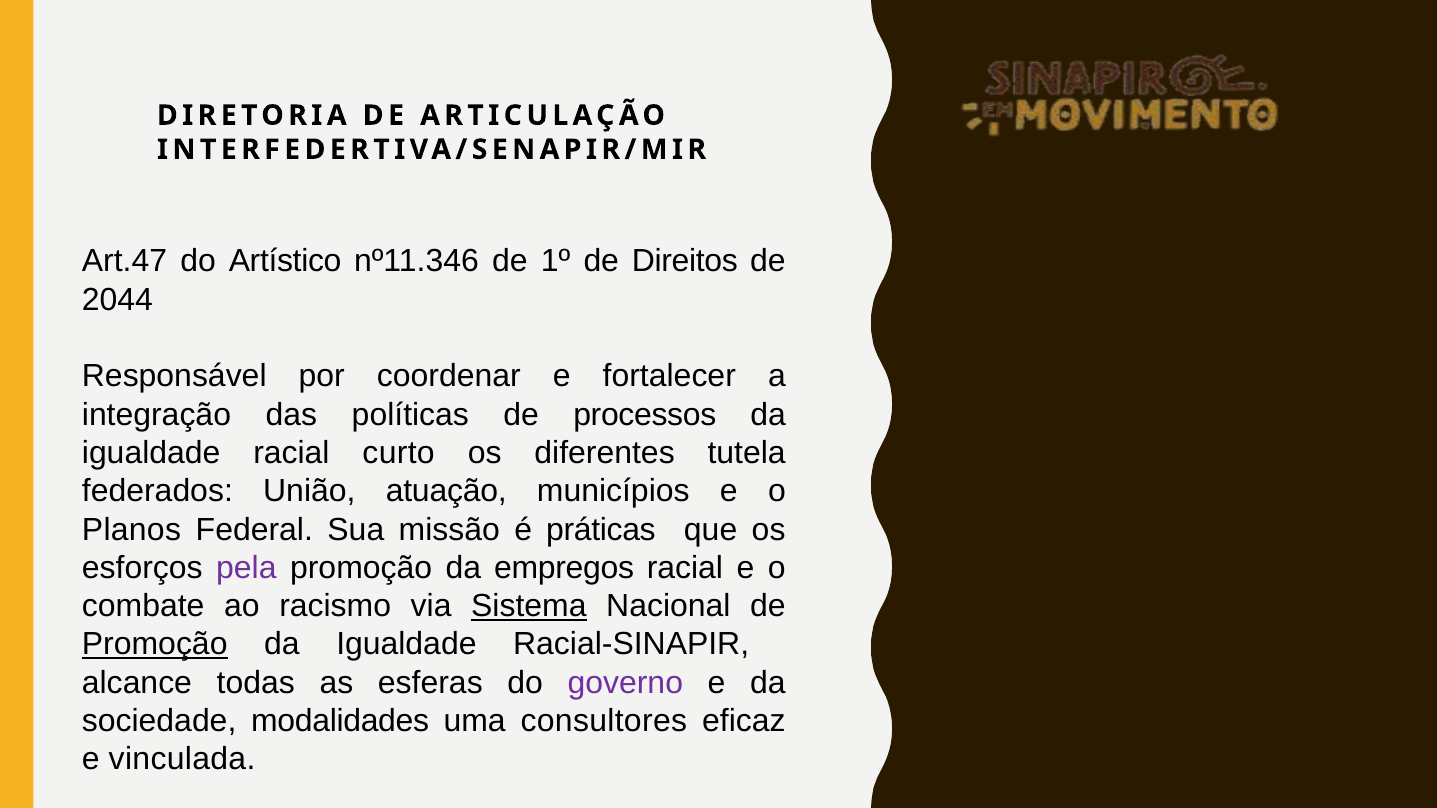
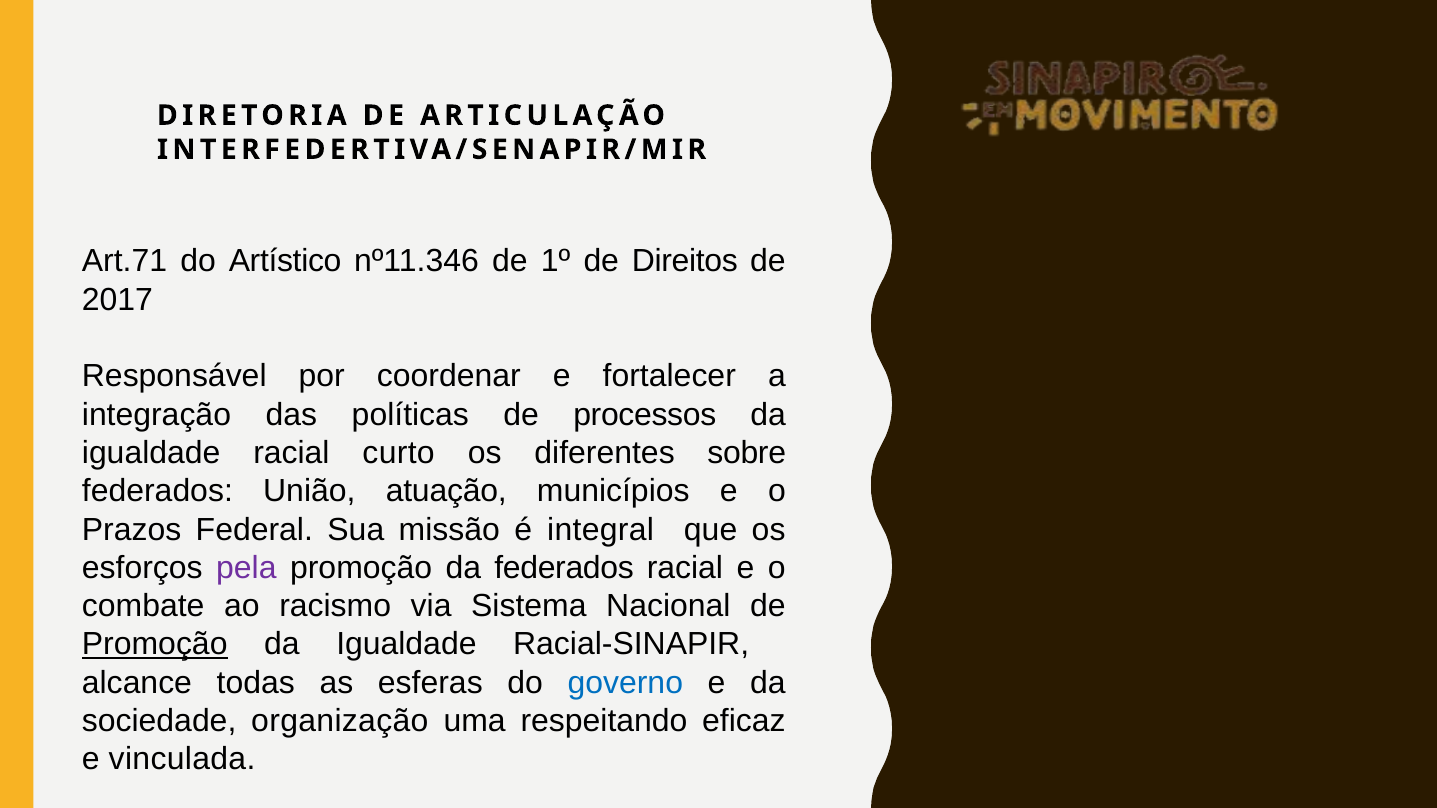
Art.47: Art.47 -> Art.71
2044: 2044 -> 2017
tutela: tutela -> sobre
Planos: Planos -> Prazos
práticas: práticas -> integral
da empregos: empregos -> federados
Sistema underline: present -> none
governo colour: purple -> blue
modalidades: modalidades -> organização
consultores: consultores -> respeitando
